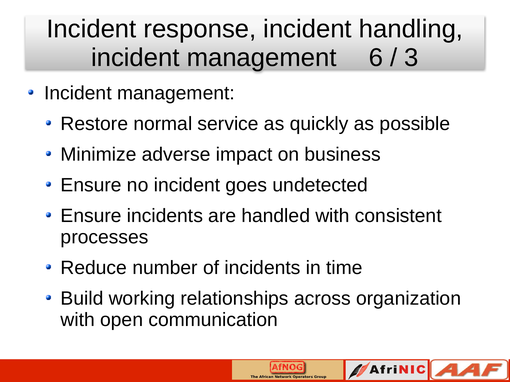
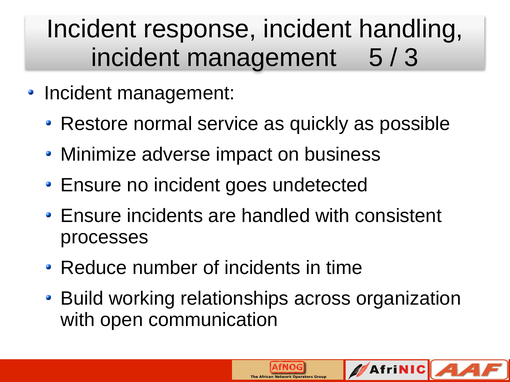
6: 6 -> 5
